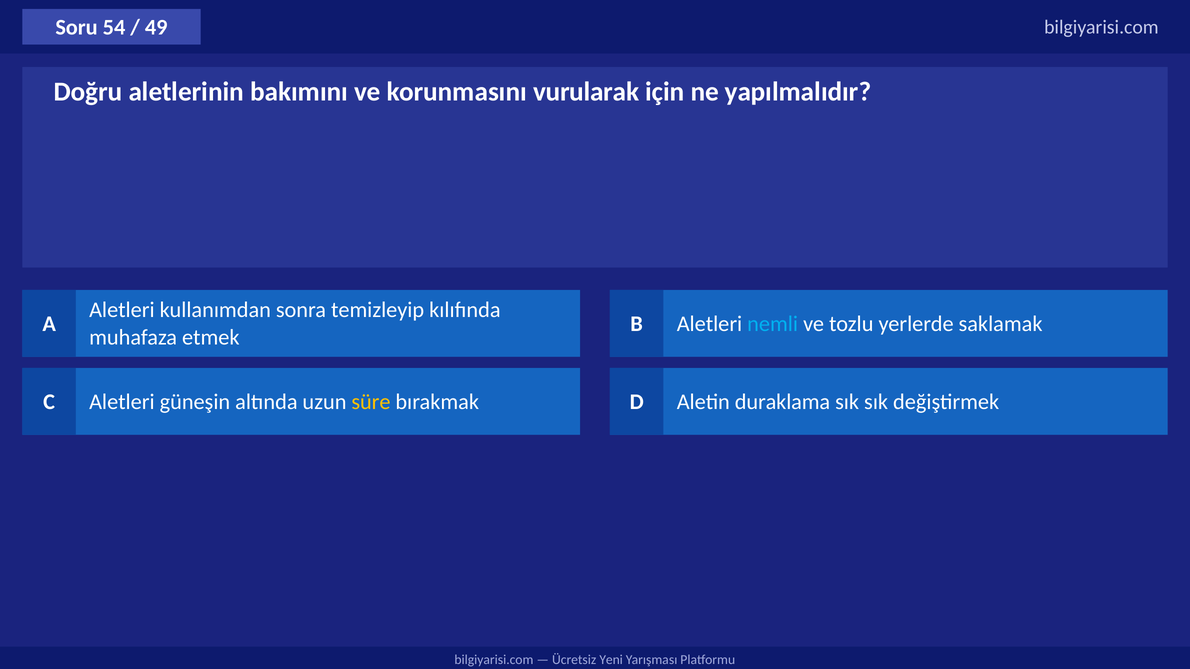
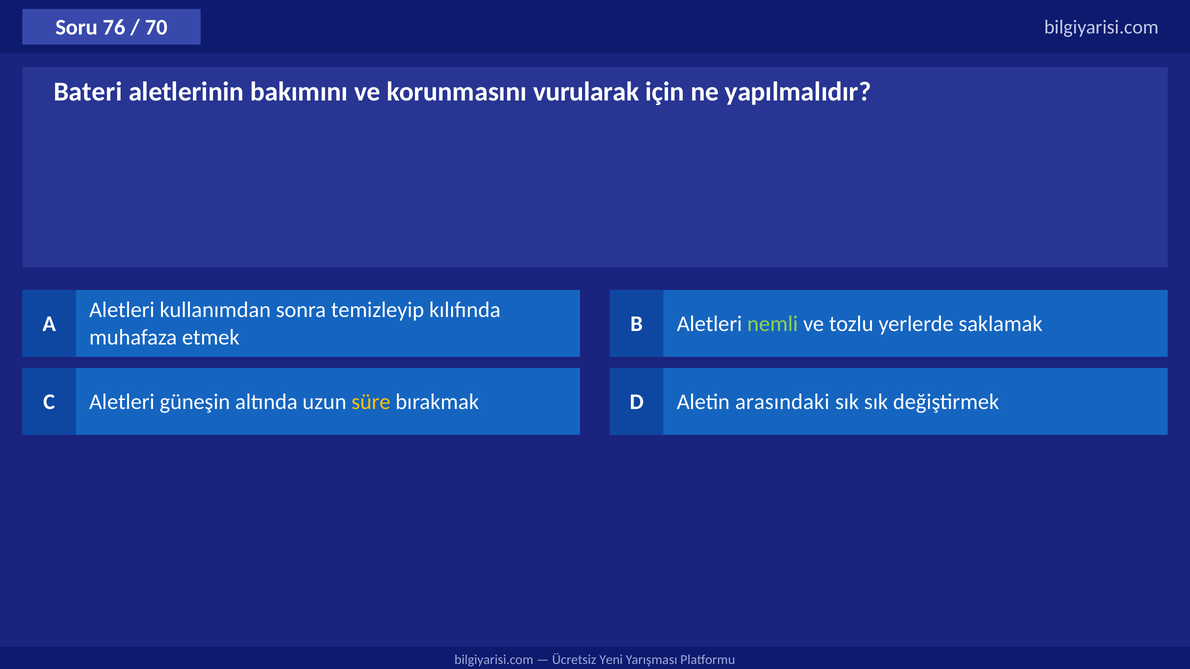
54: 54 -> 76
49: 49 -> 70
Doğru: Doğru -> Bateri
nemli colour: light blue -> light green
duraklama: duraklama -> arasındaki
